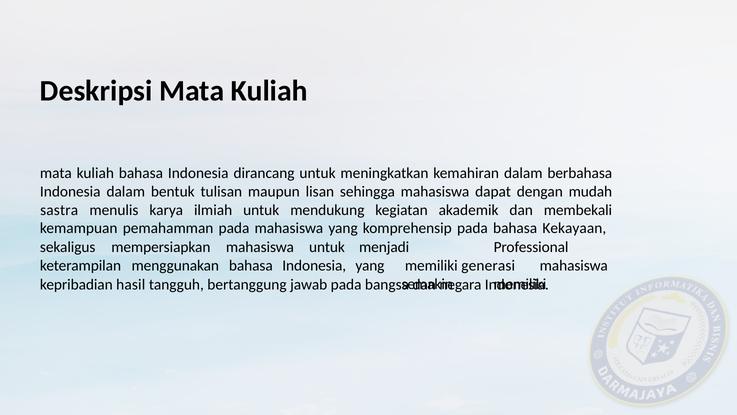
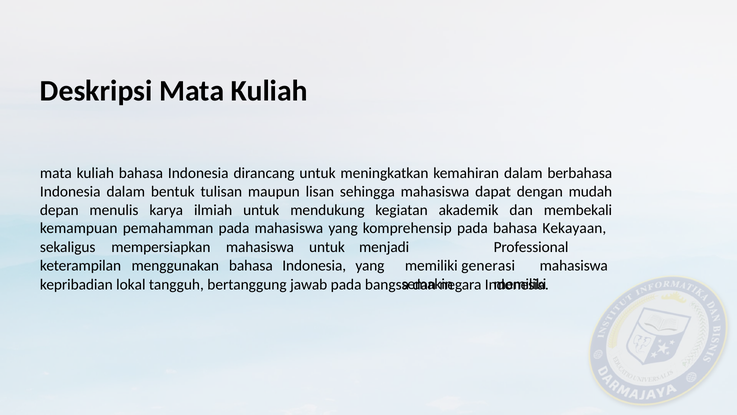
sastra: sastra -> depan
hasil: hasil -> lokal
